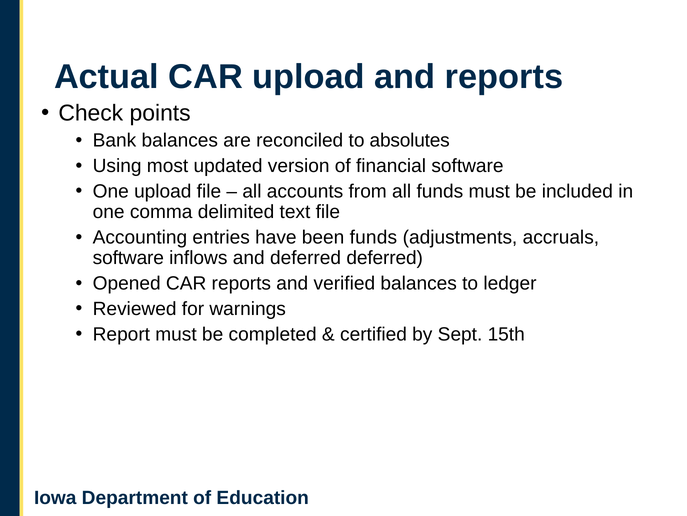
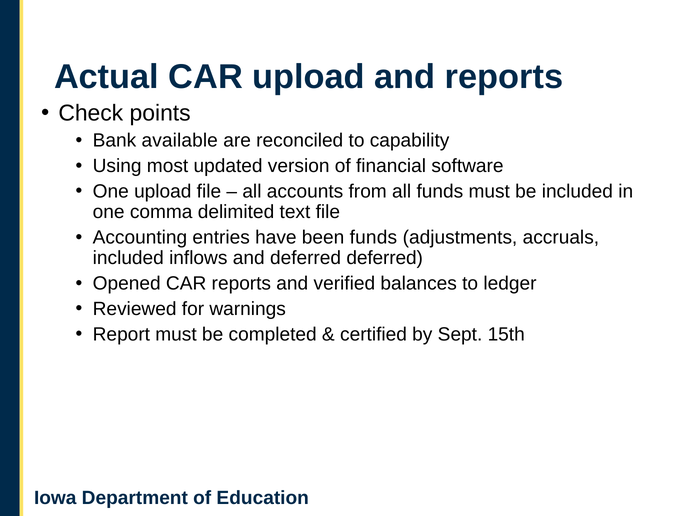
Bank balances: balances -> available
absolutes: absolutes -> capability
software at (128, 258): software -> included
